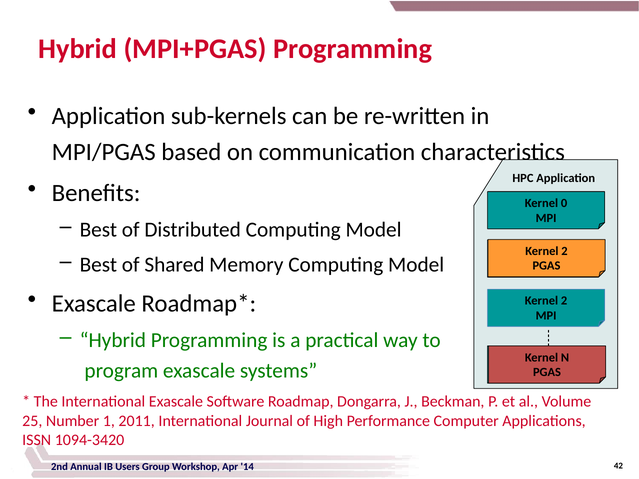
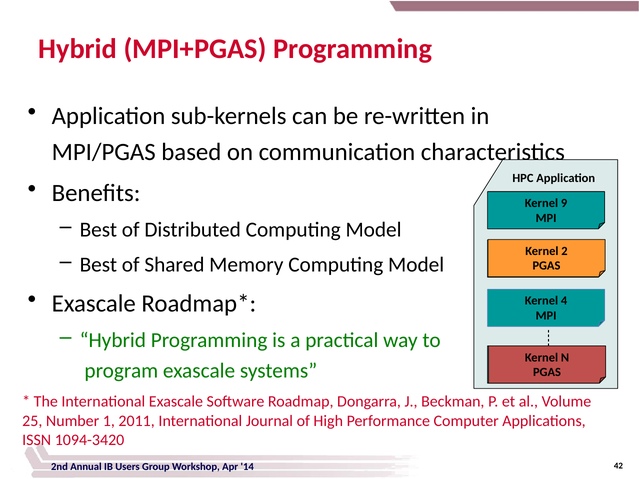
0: 0 -> 9
2 at (564, 301): 2 -> 4
